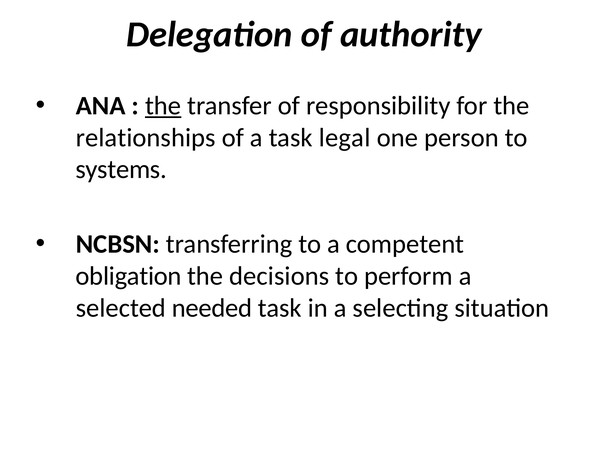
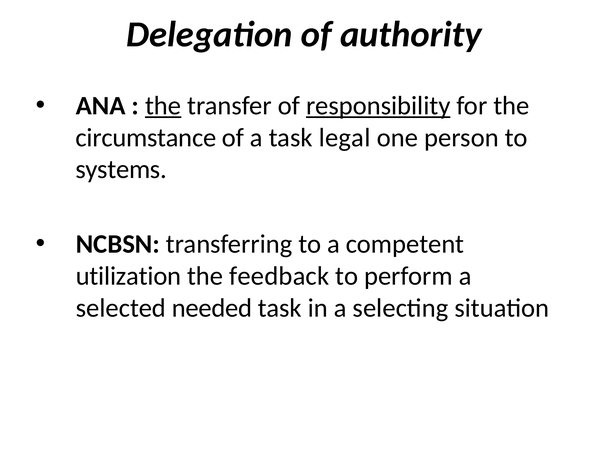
responsibility underline: none -> present
relationships: relationships -> circumstance
obligation: obligation -> utilization
decisions: decisions -> feedback
